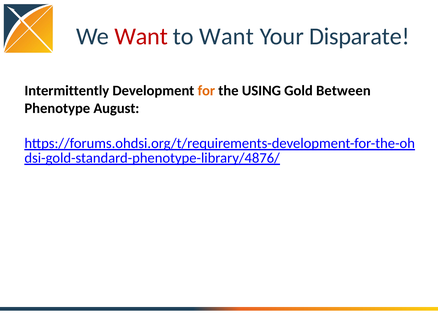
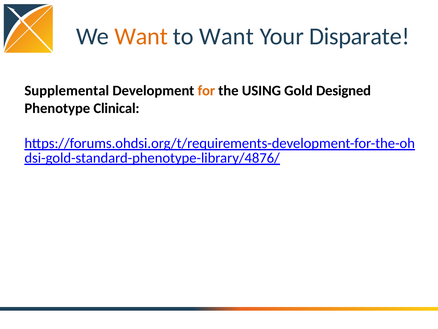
Want at (141, 36) colour: red -> orange
Intermittently: Intermittently -> Supplemental
Between: Between -> Designed
August: August -> Clinical
